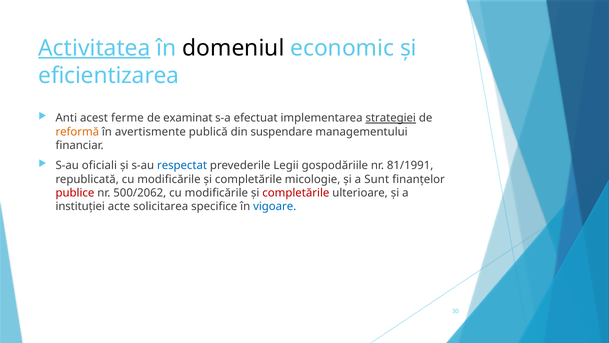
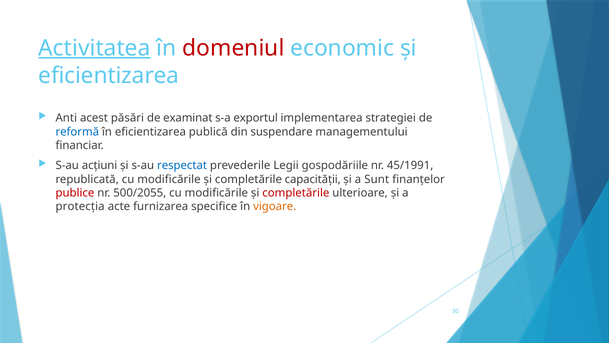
domeniul colour: black -> red
ferme: ferme -> păsări
efectuat: efectuat -> exportul
strategiei underline: present -> none
reformă colour: orange -> blue
în avertismente: avertismente -> eficientizarea
oficiali: oficiali -> acțiuni
81/1991: 81/1991 -> 45/1991
micologie: micologie -> capacității
500/2062: 500/2062 -> 500/2055
instituției: instituției -> protecția
solicitarea: solicitarea -> furnizarea
vigoare colour: blue -> orange
